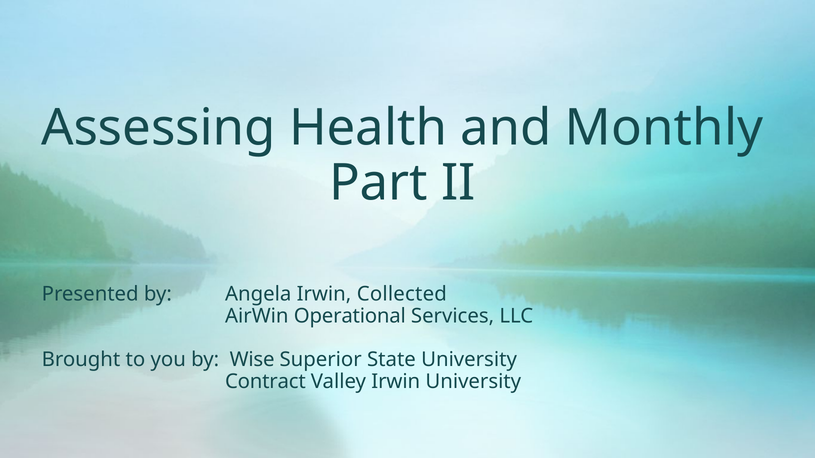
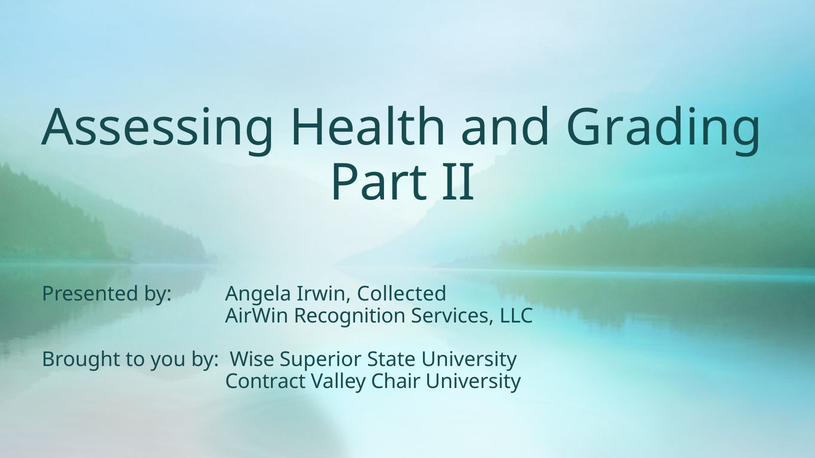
Monthly: Monthly -> Grading
Operational: Operational -> Recognition
Valley Irwin: Irwin -> Chair
